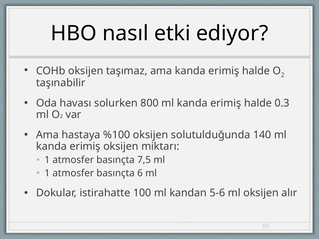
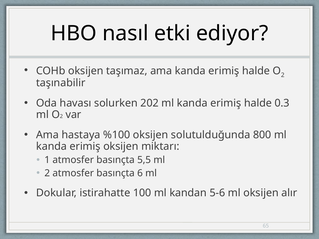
800: 800 -> 202
140: 140 -> 800
7,5: 7,5 -> 5,5
1 at (47, 173): 1 -> 2
